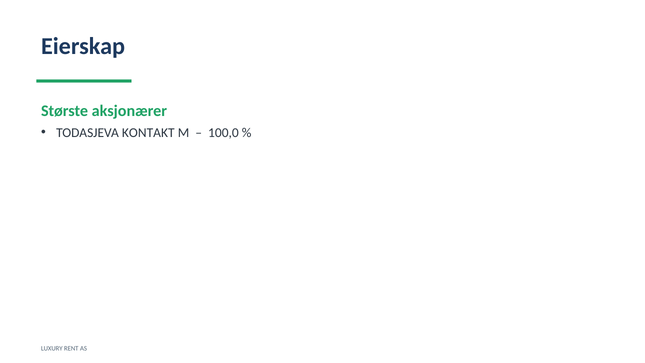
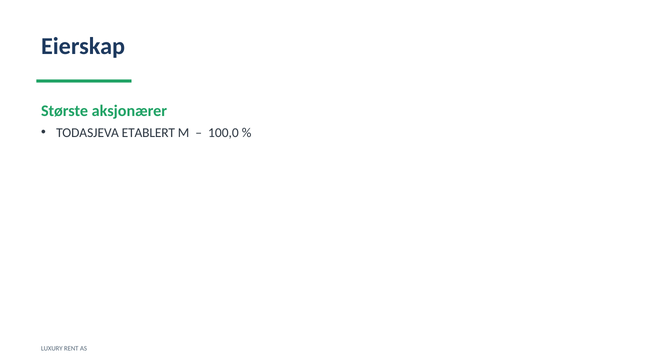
KONTAKT: KONTAKT -> ETABLERT
